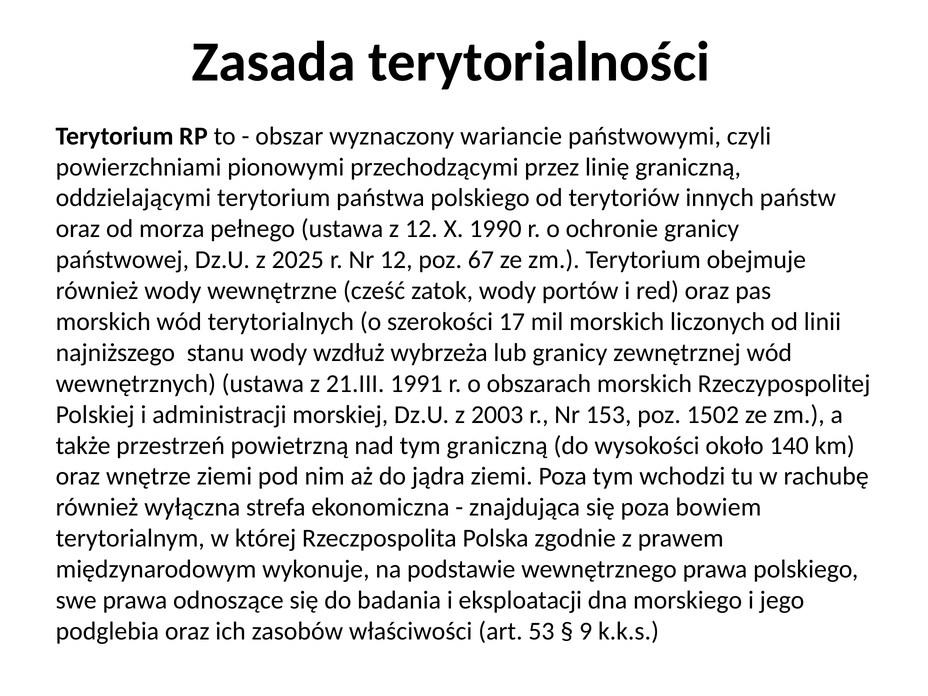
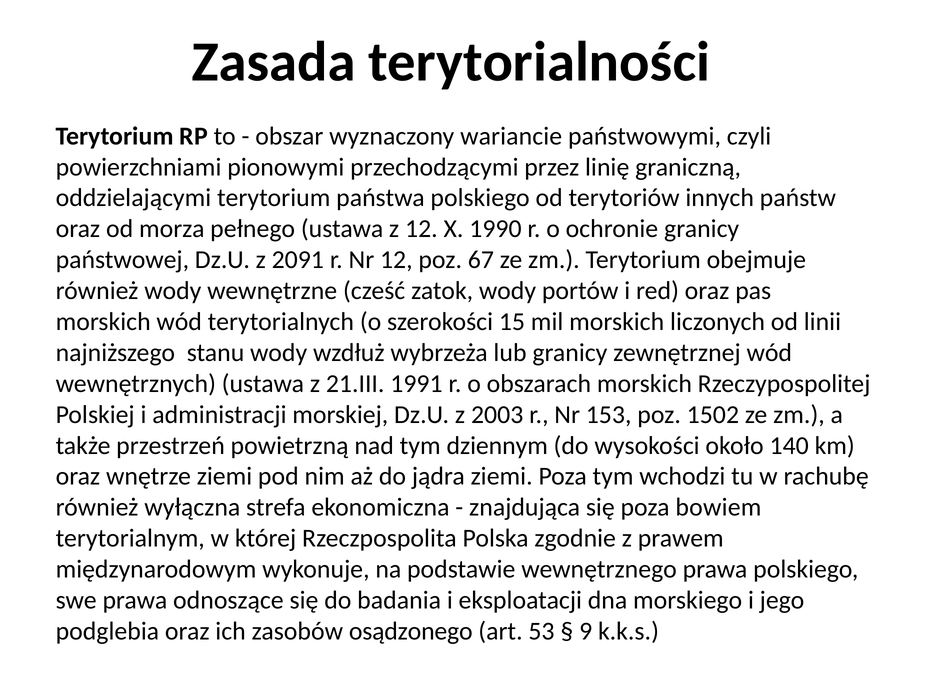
2025: 2025 -> 2091
17: 17 -> 15
tym graniczną: graniczną -> dziennym
właściwości: właściwości -> osądzonego
